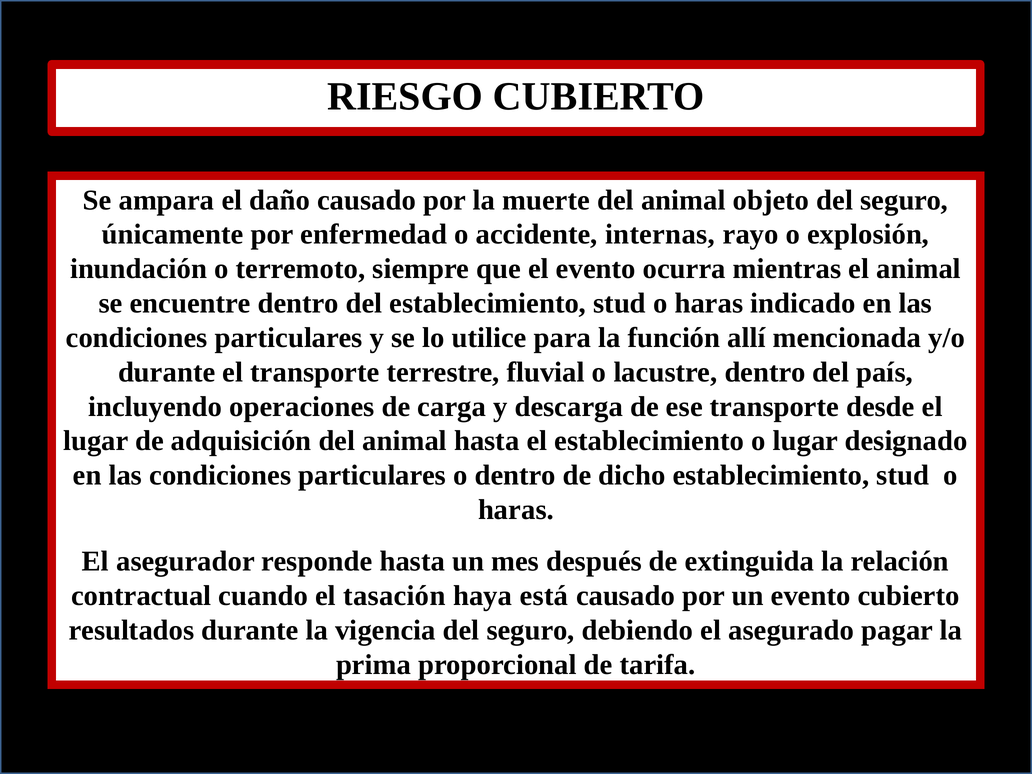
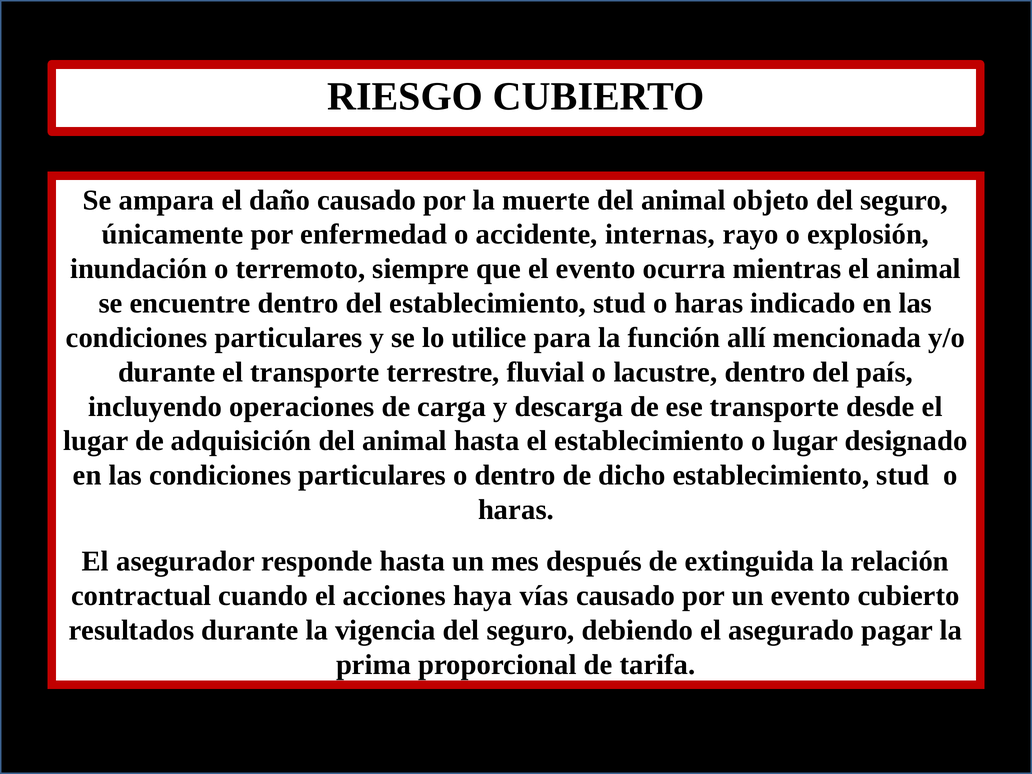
tasación: tasación -> acciones
está: está -> vías
